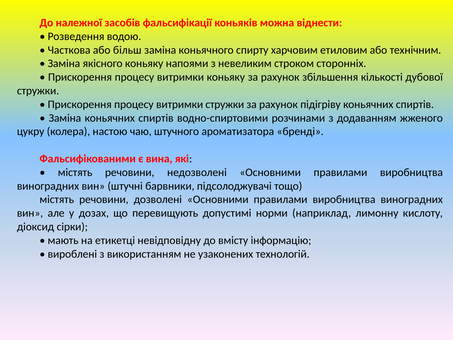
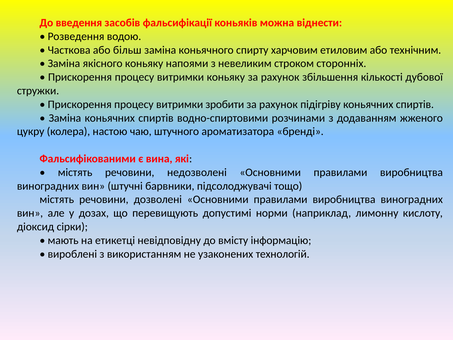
належної: належної -> введення
витримки стружки: стружки -> зробити
